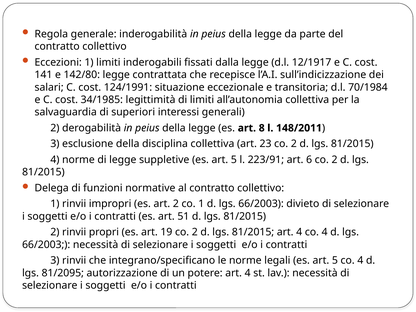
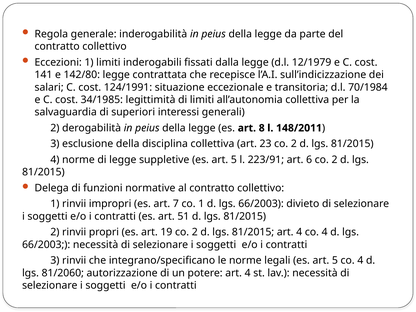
12/1917: 12/1917 -> 12/1979
art 2: 2 -> 7
81/2095: 81/2095 -> 81/2060
